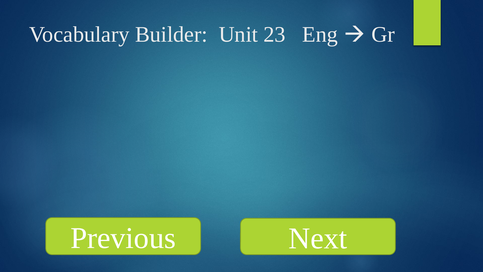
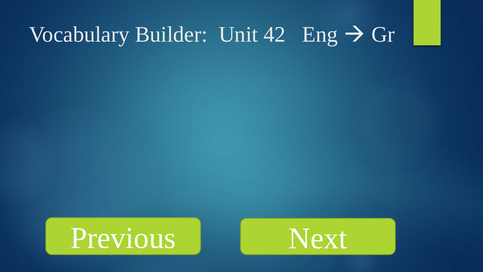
23: 23 -> 42
